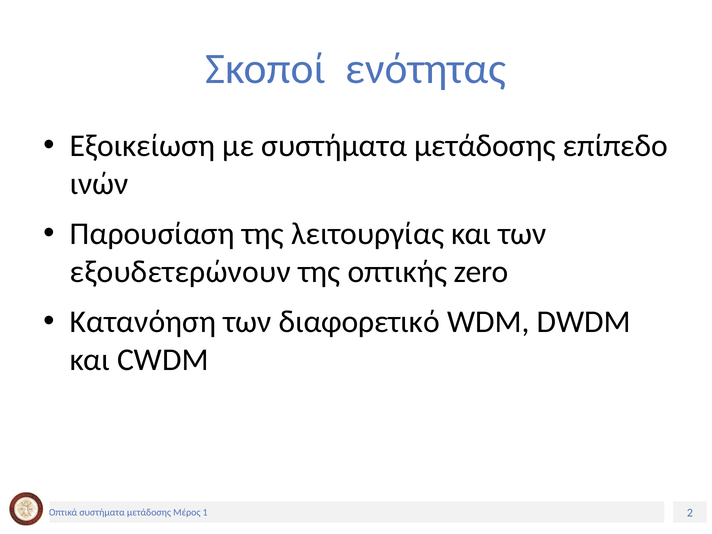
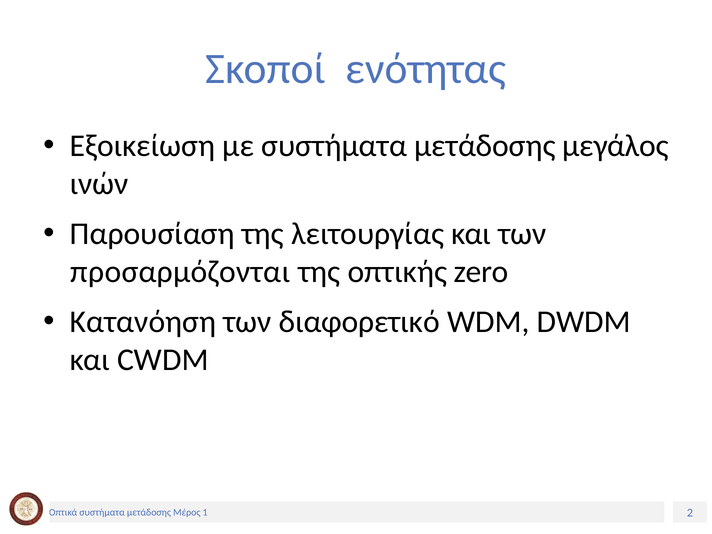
επίπεδο: επίπεδο -> μεγάλος
εξουδετερώνουν: εξουδετερώνουν -> προσαρμόζονται
